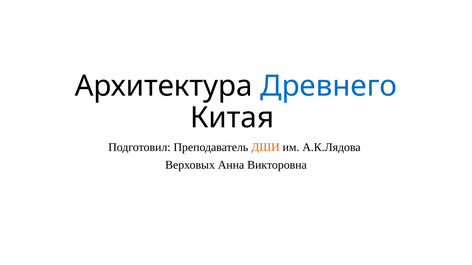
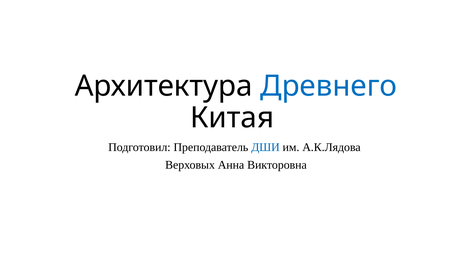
ДШИ colour: orange -> blue
